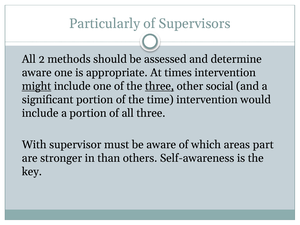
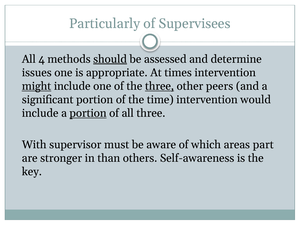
Supervisors: Supervisors -> Supervisees
2: 2 -> 4
should underline: none -> present
aware at (37, 73): aware -> issues
social: social -> peers
portion at (88, 113) underline: none -> present
